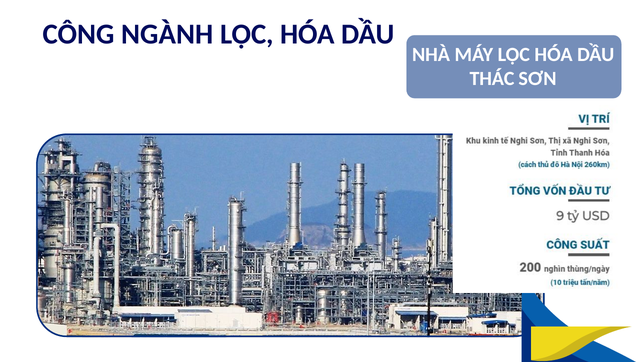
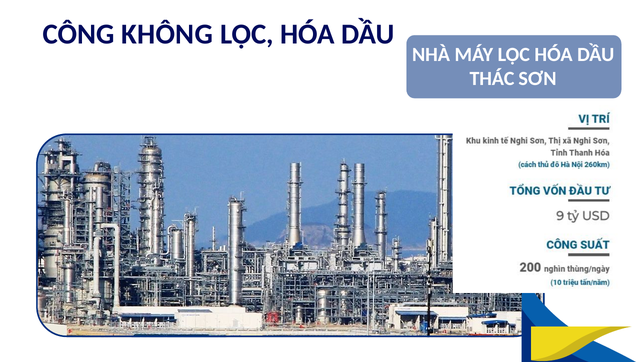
NGÀNH: NGÀNH -> KHÔNG
